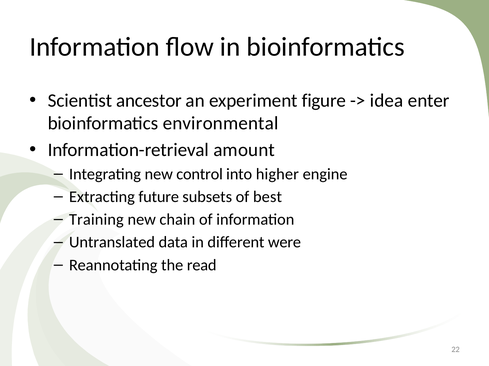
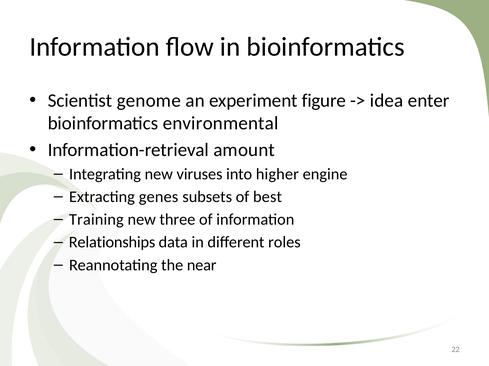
ancestor: ancestor -> genome
control: control -> viruses
future: future -> genes
chain: chain -> three
Untranslated: Untranslated -> Relationships
were: were -> roles
read: read -> near
